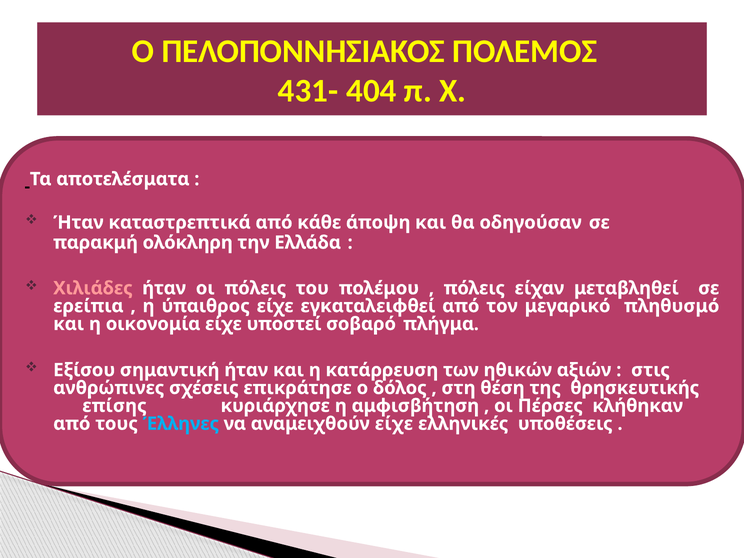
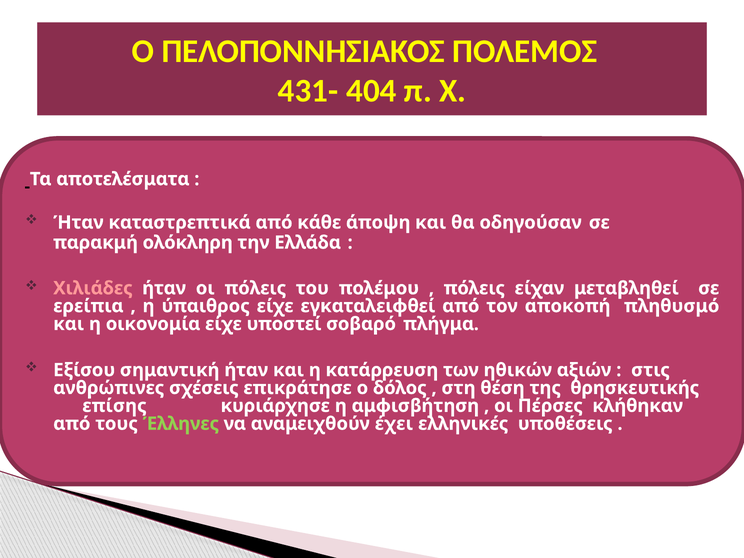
μεγαρικό: μεγαρικό -> αποκοπή
Έλληνες colour: light blue -> light green
αναμειχθούν είχε: είχε -> έχει
